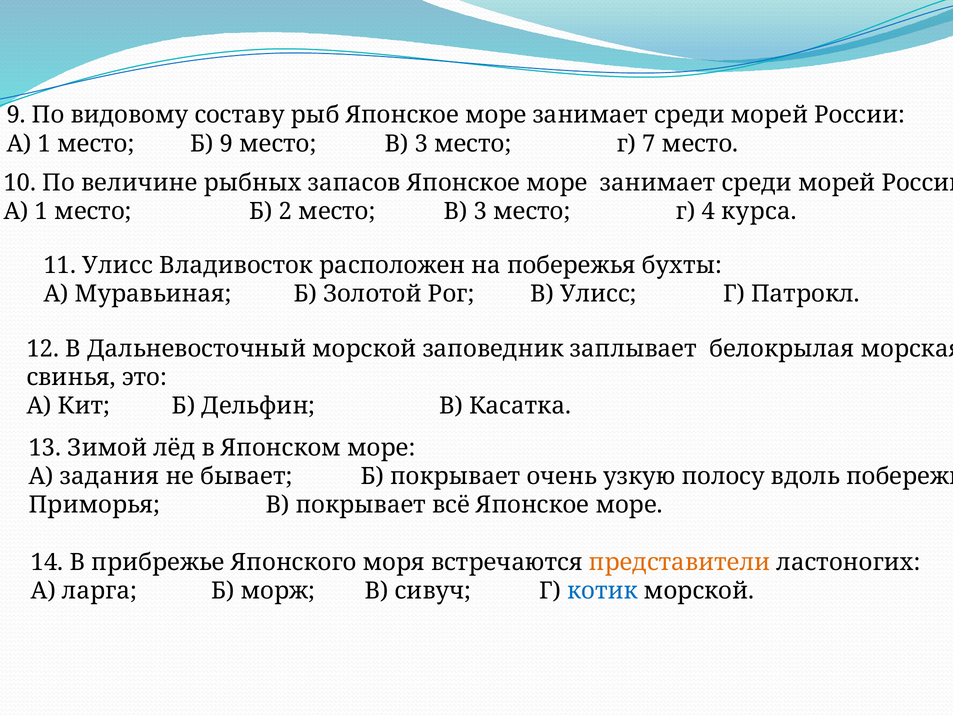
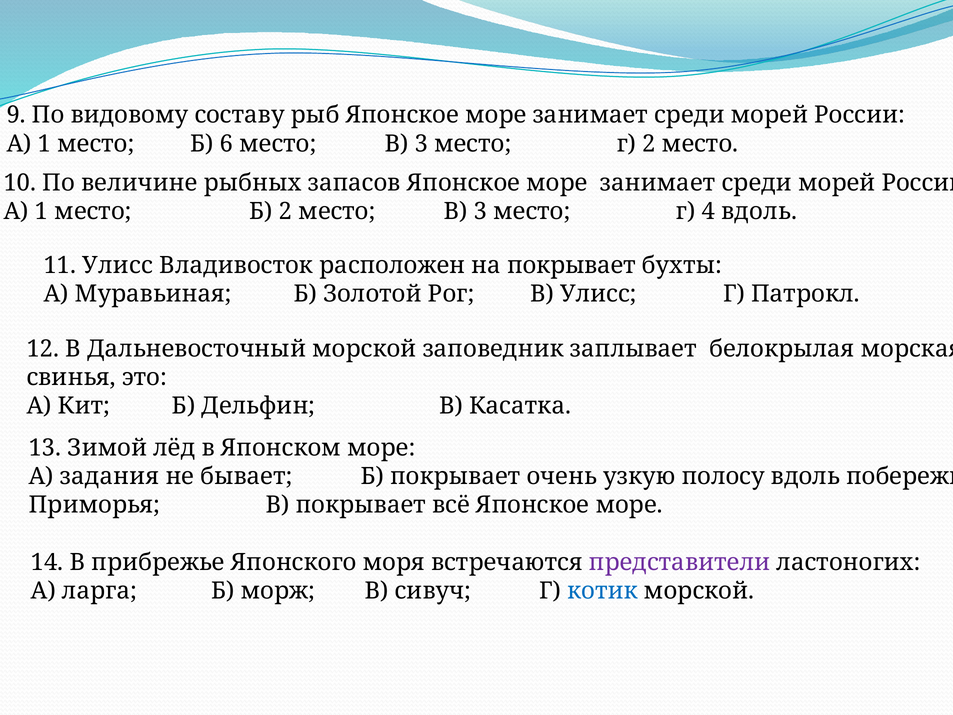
Б 9: 9 -> 6
г 7: 7 -> 2
4 курса: курса -> вдоль
на побережья: побережья -> покрывает
представители colour: orange -> purple
